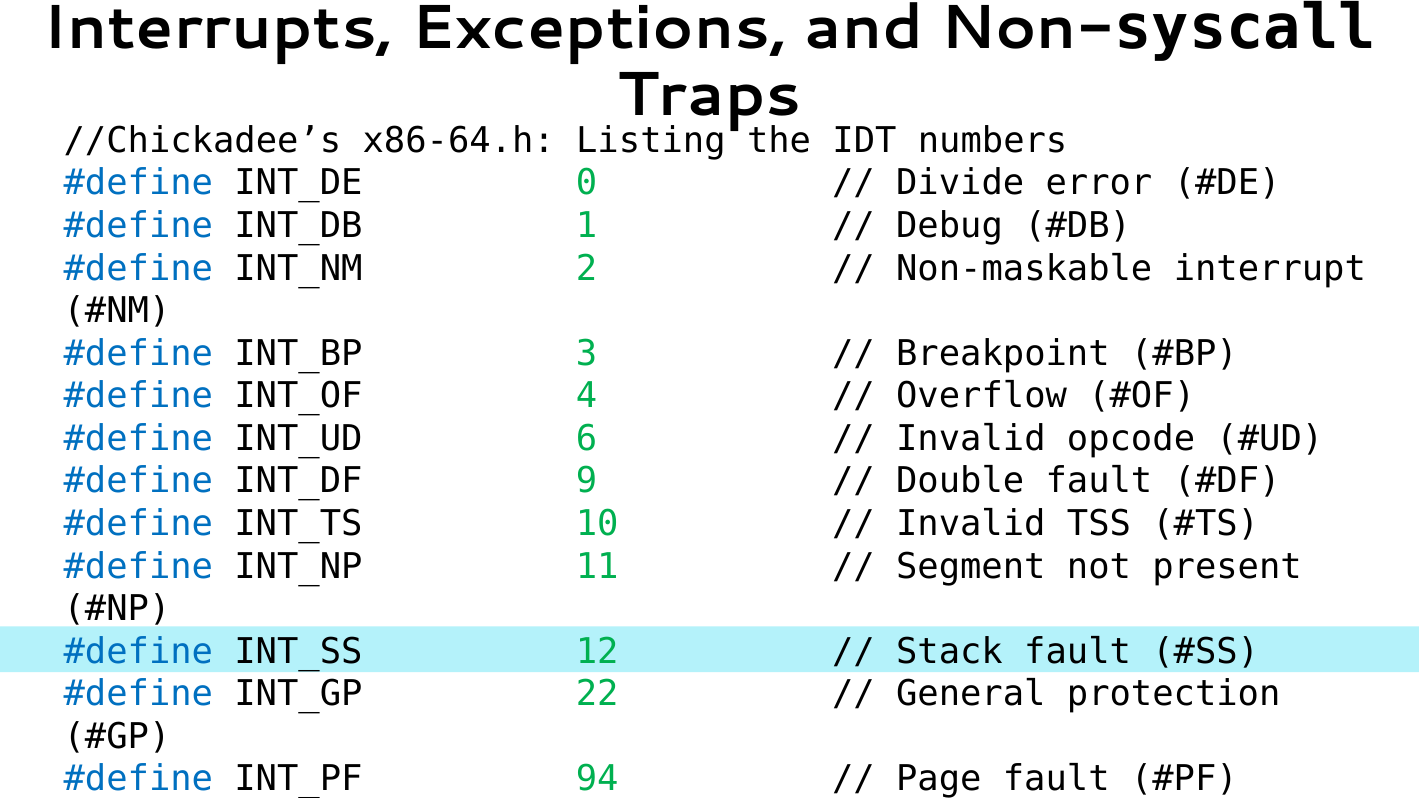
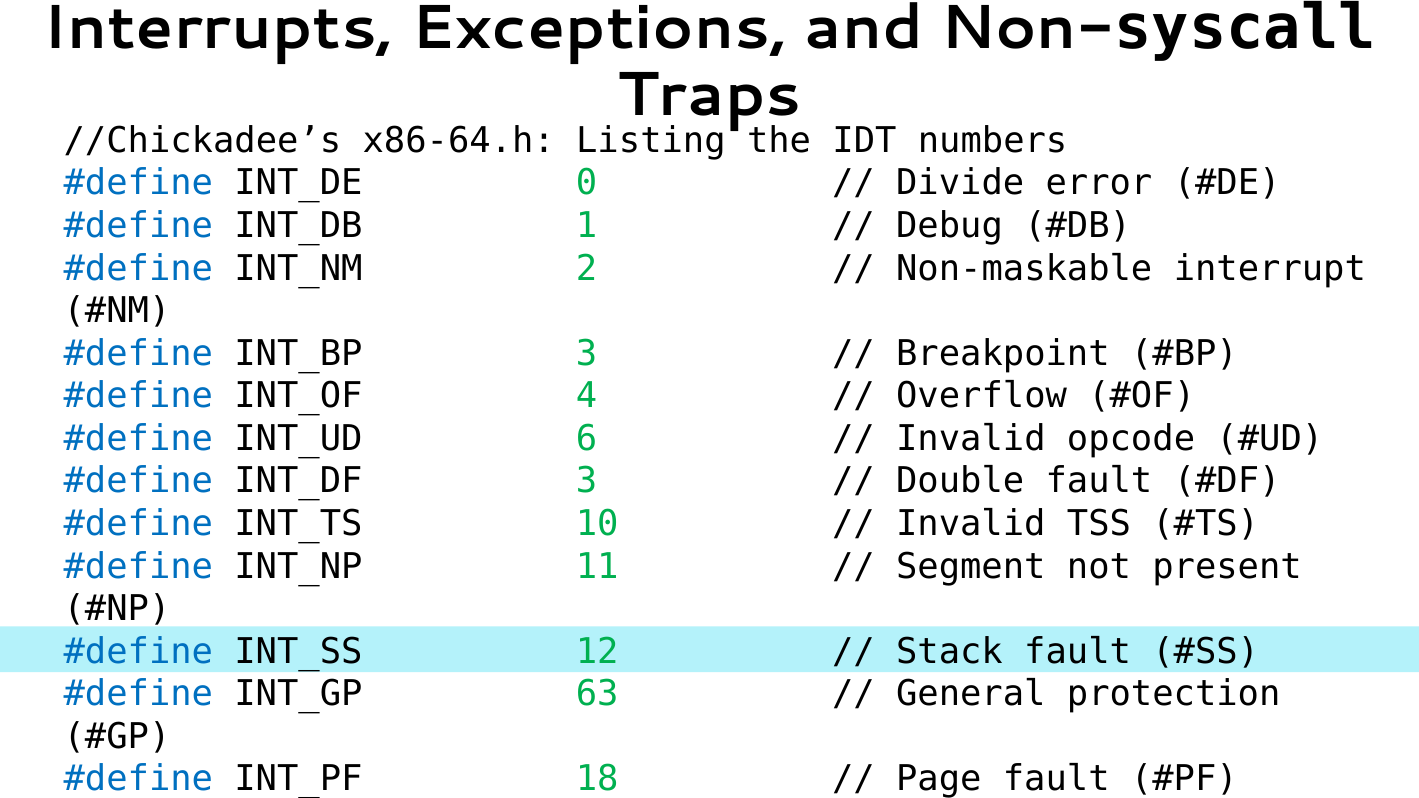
INT_DF 9: 9 -> 3
22: 22 -> 63
INT_PF 94: 94 -> 18
